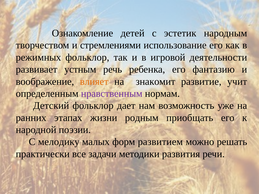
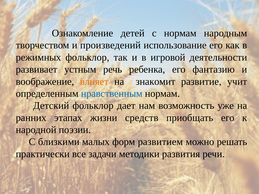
с эстетик: эстетик -> нормам
стремлениями: стремлениями -> произведений
нравственным colour: purple -> blue
родным: родным -> средств
мелодику: мелодику -> близкими
